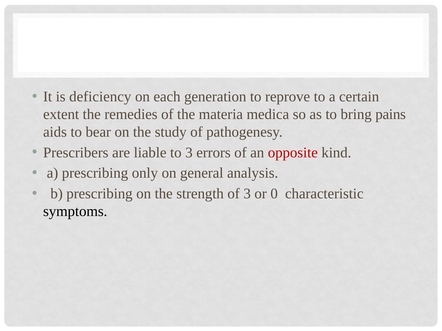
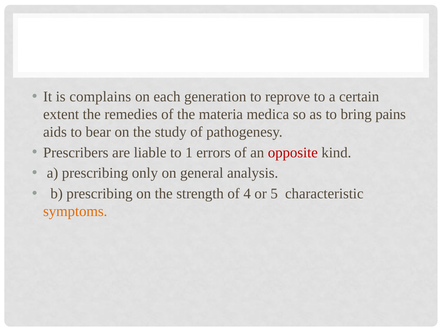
deficiency: deficiency -> complains
to 3: 3 -> 1
of 3: 3 -> 4
0: 0 -> 5
symptoms colour: black -> orange
